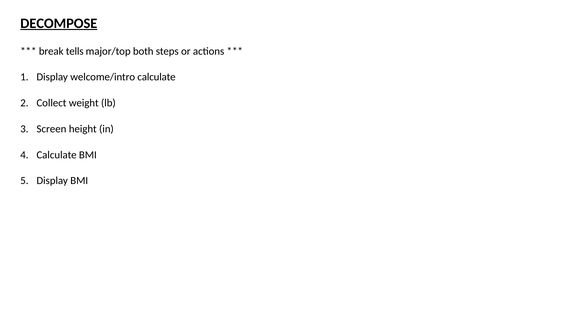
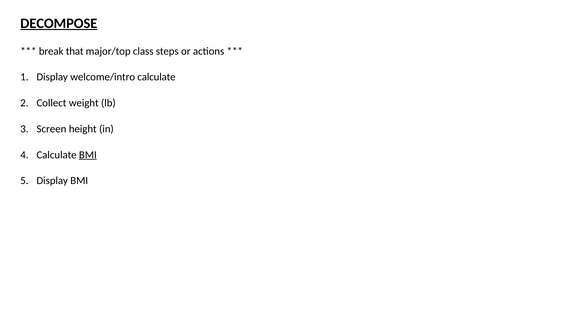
tells: tells -> that
both: both -> class
BMI at (88, 155) underline: none -> present
